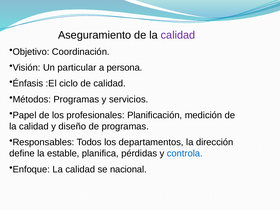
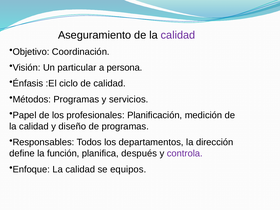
estable: estable -> función
pérdidas: pérdidas -> después
controla colour: blue -> purple
nacional: nacional -> equipos
